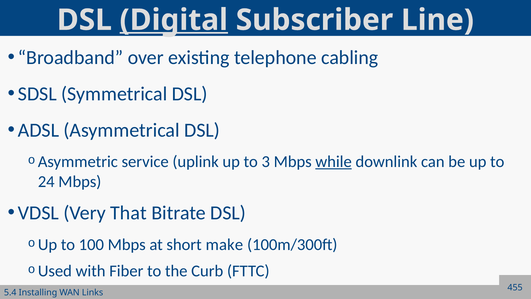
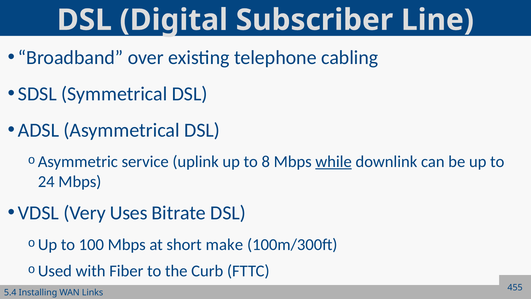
Digital underline: present -> none
3: 3 -> 8
That: That -> Uses
